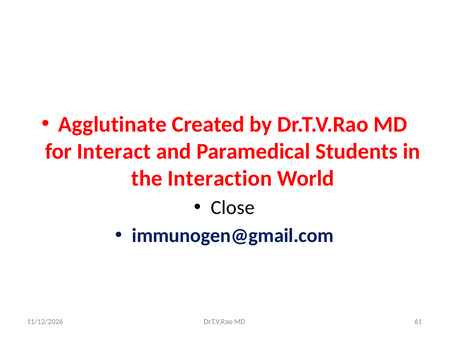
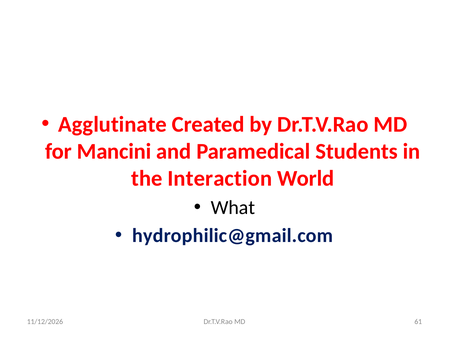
Interact: Interact -> Mancini
Close: Close -> What
immunogen@gmail.com: immunogen@gmail.com -> hydrophilic@gmail.com
